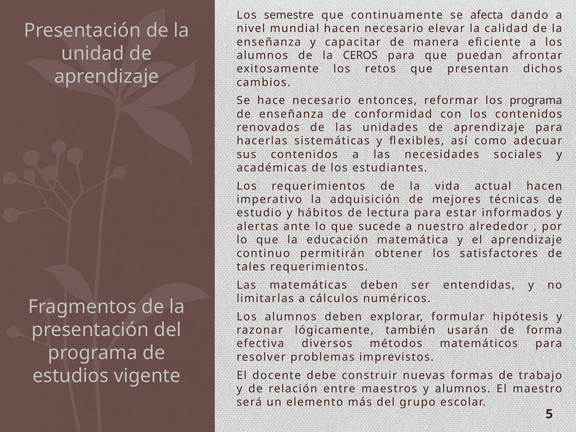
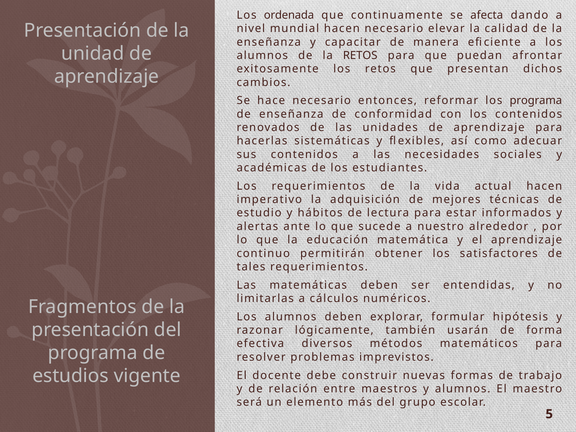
semestre: semestre -> ordenada
la CEROS: CEROS -> RETOS
